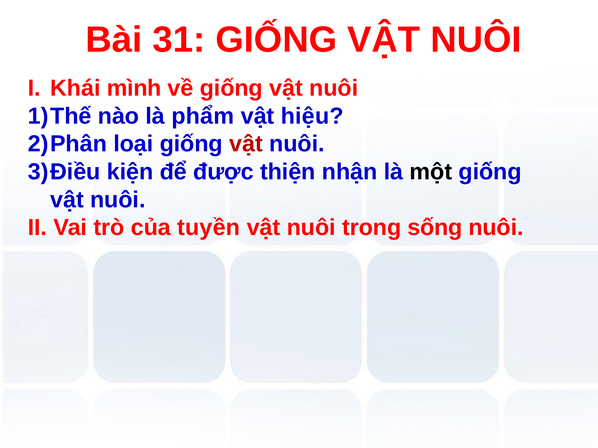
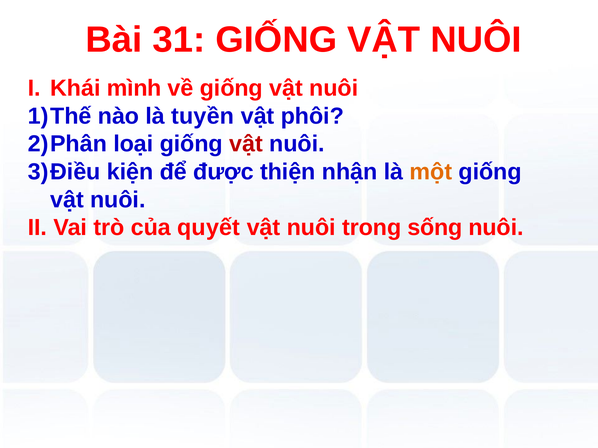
phẩm: phẩm -> tuyền
hiệu: hiệu -> phôi
một colour: black -> orange
tuyền: tuyền -> quyết
